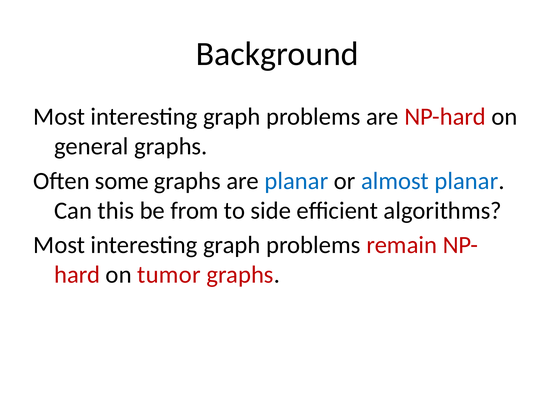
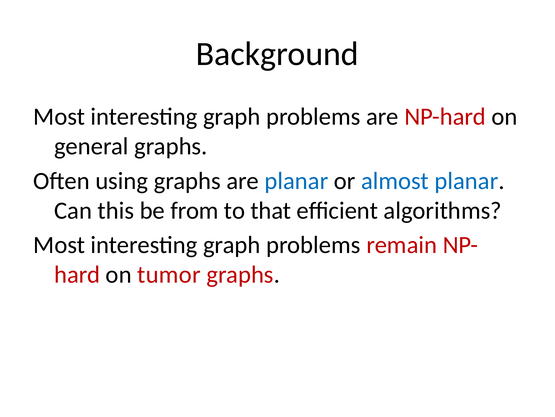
some: some -> using
side: side -> that
